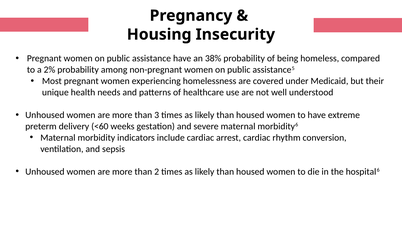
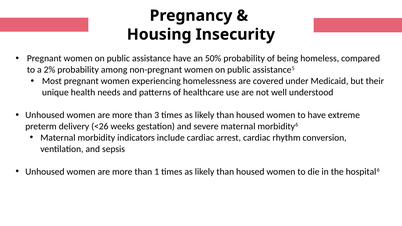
38%: 38% -> 50%
<60: <60 -> <26
2: 2 -> 1
